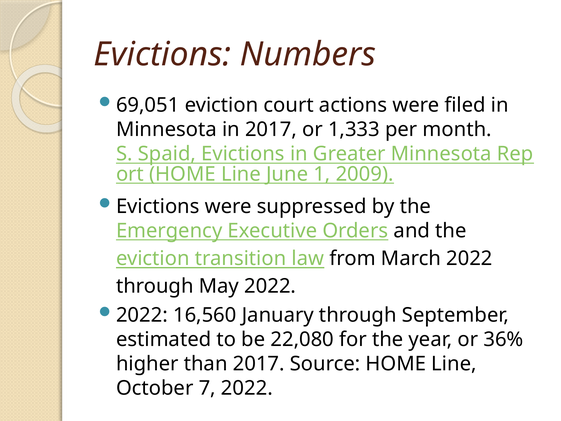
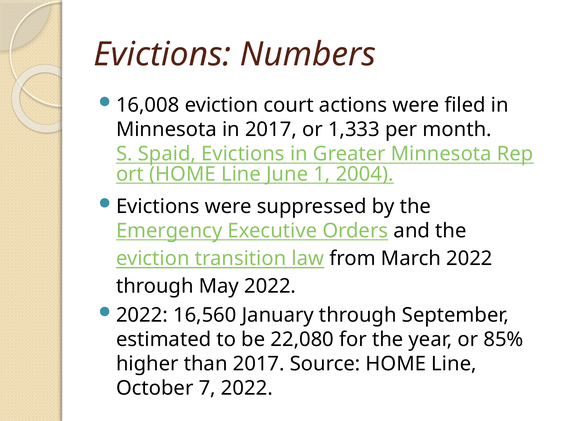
69,051: 69,051 -> 16,008
2009: 2009 -> 2004
36%: 36% -> 85%
